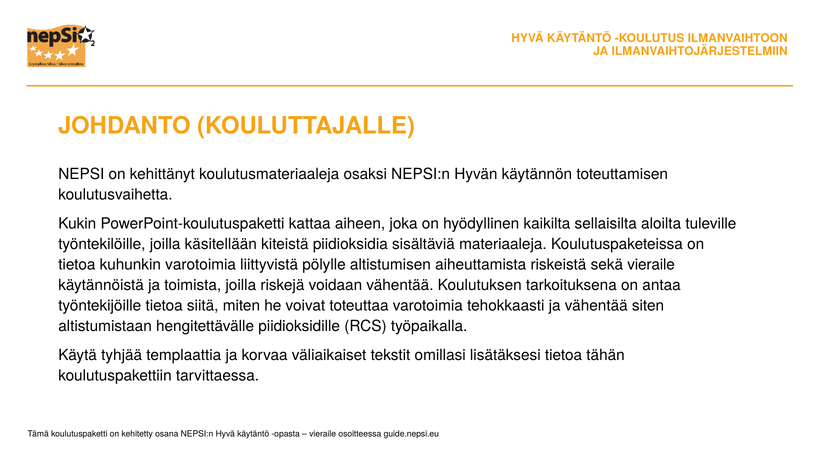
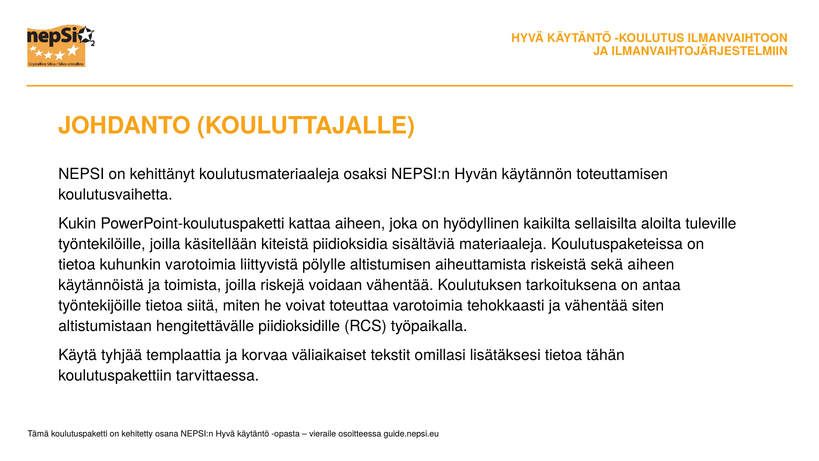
sekä vieraile: vieraile -> aiheen
